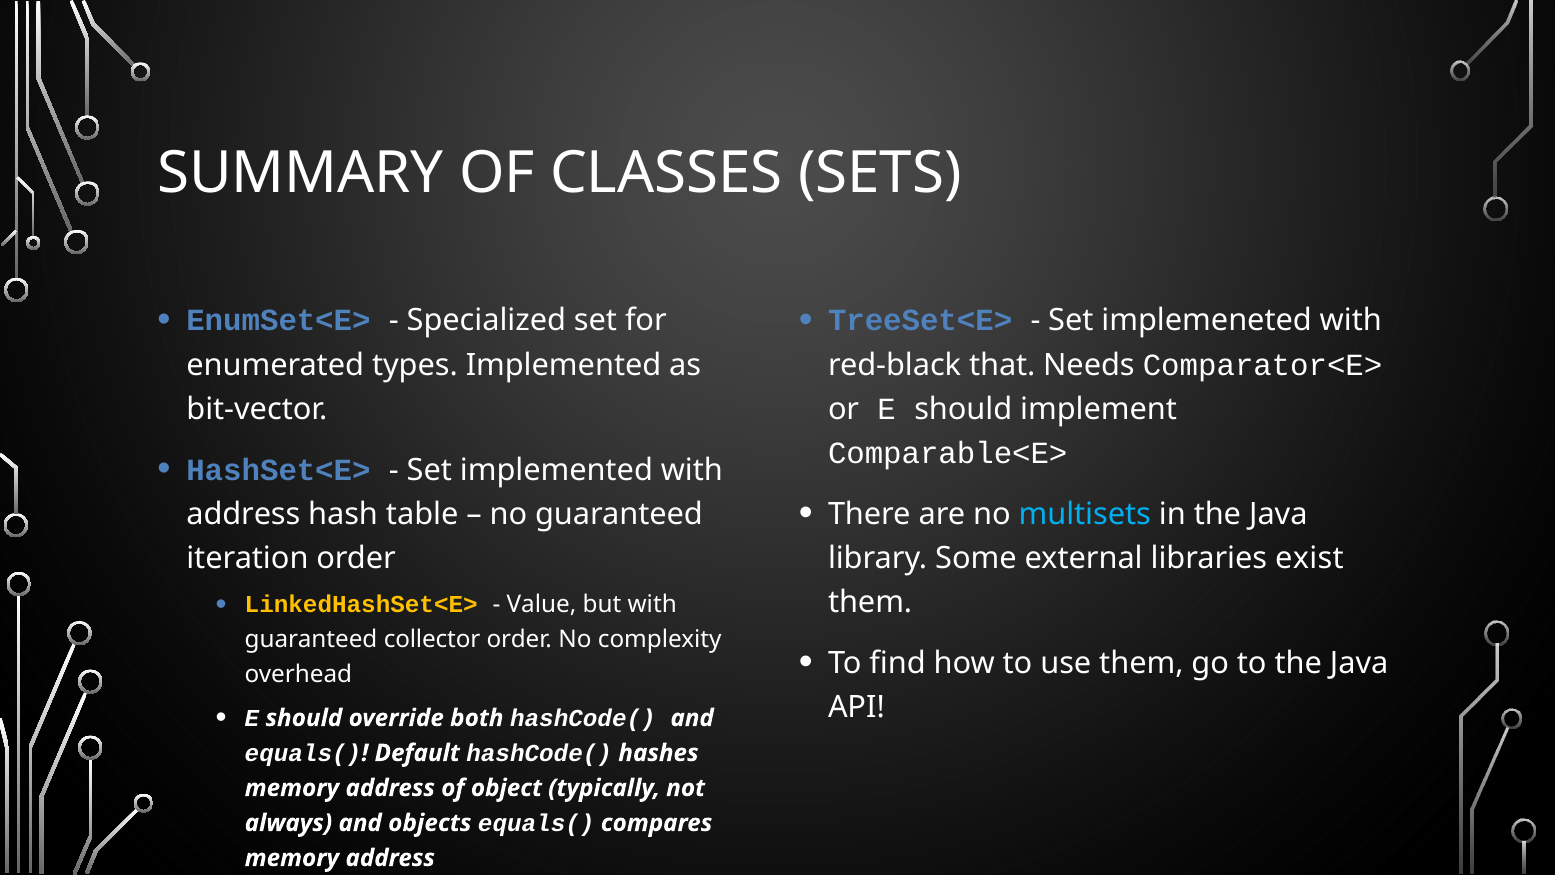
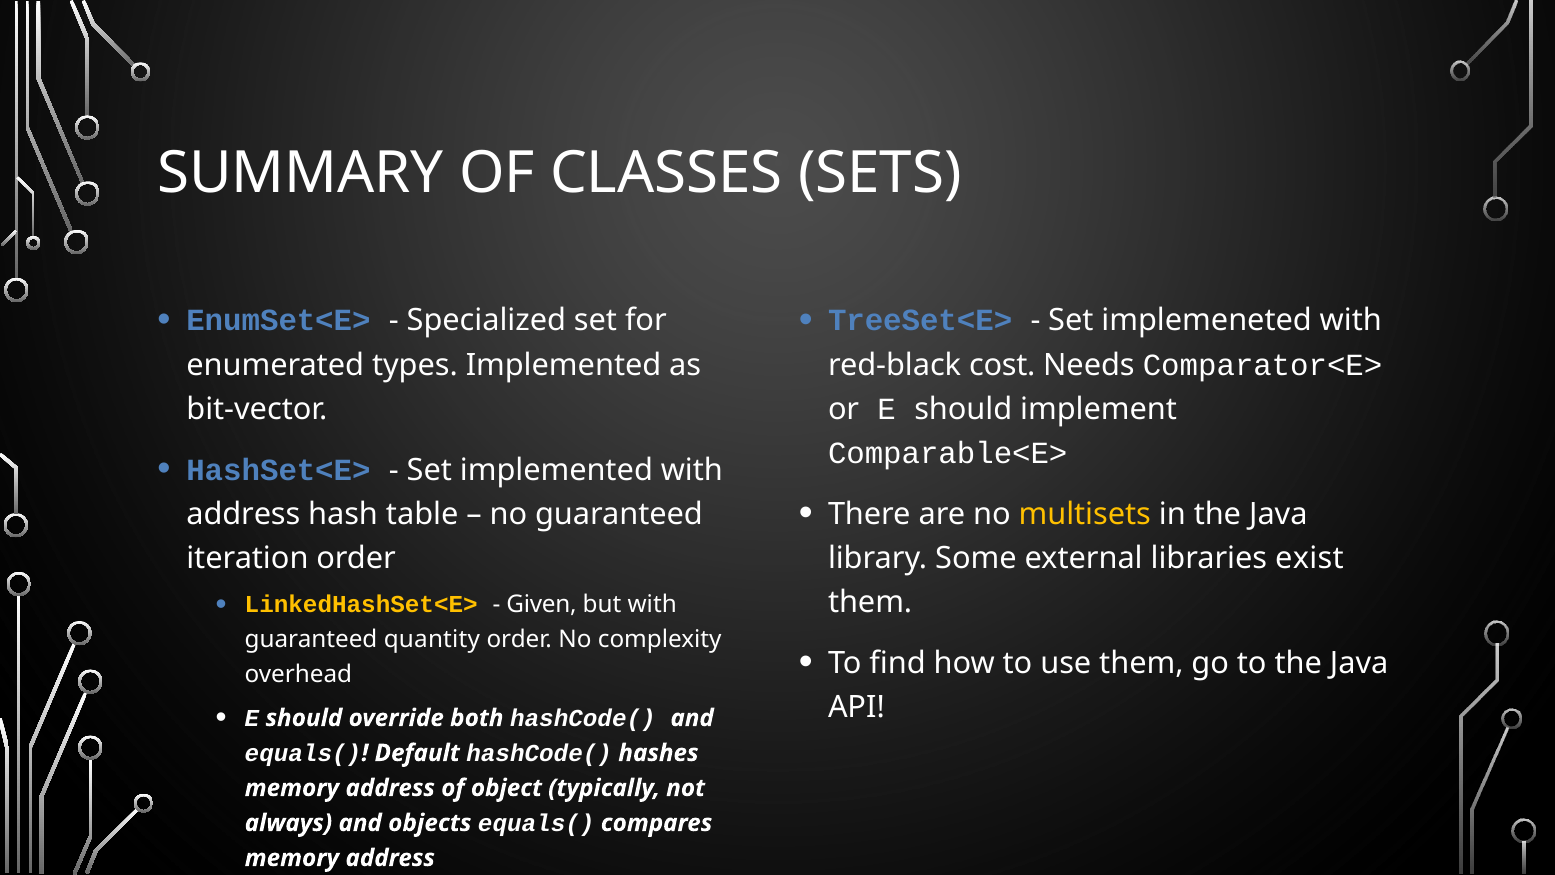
that: that -> cost
multisets colour: light blue -> yellow
Value: Value -> Given
collector: collector -> quantity
